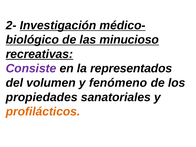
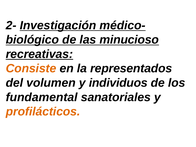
Consiste colour: purple -> orange
fenómeno: fenómeno -> individuos
propiedades: propiedades -> fundamental
